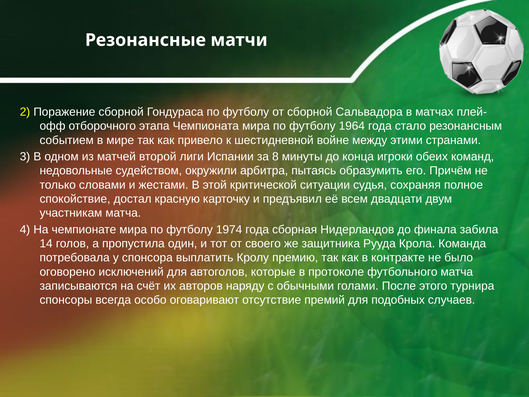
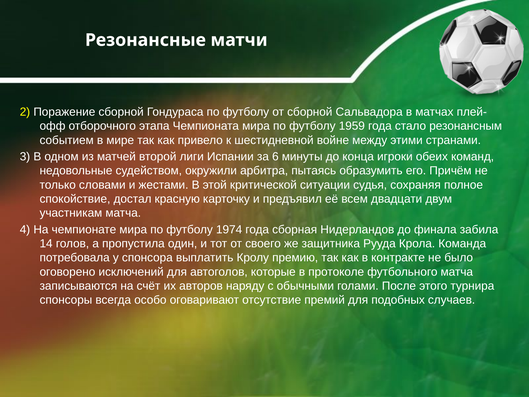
1964: 1964 -> 1959
8: 8 -> 6
